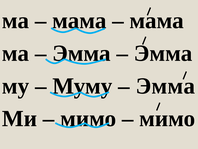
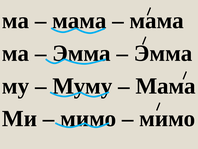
Эмма at (165, 86): Эмма -> Мама
